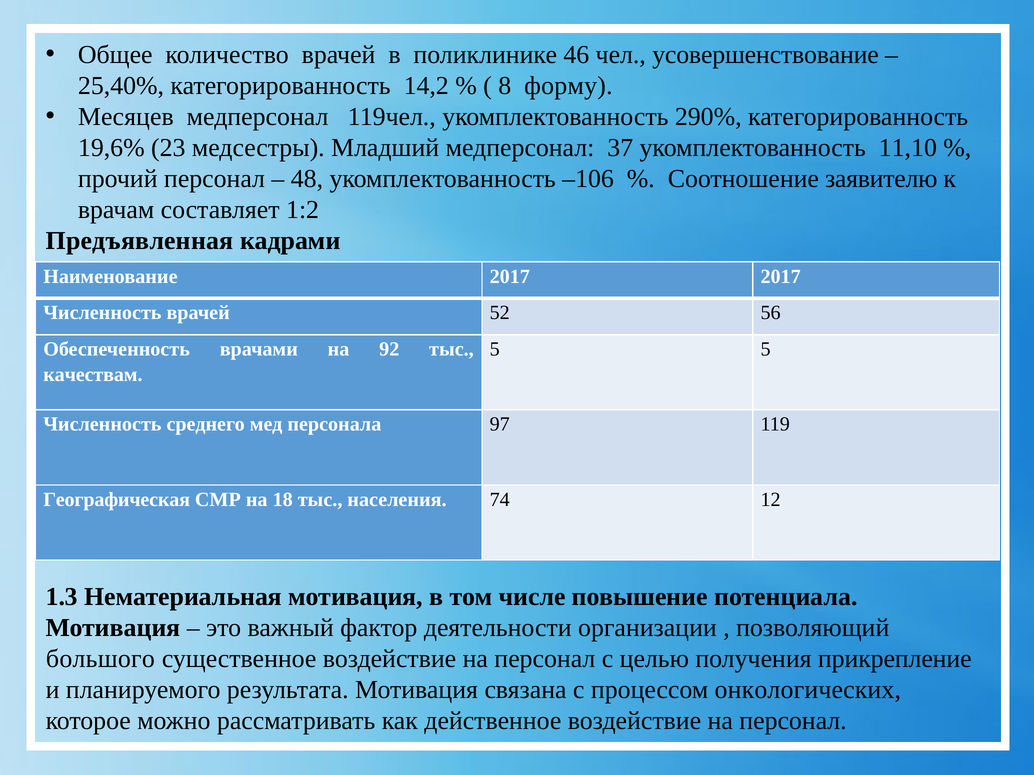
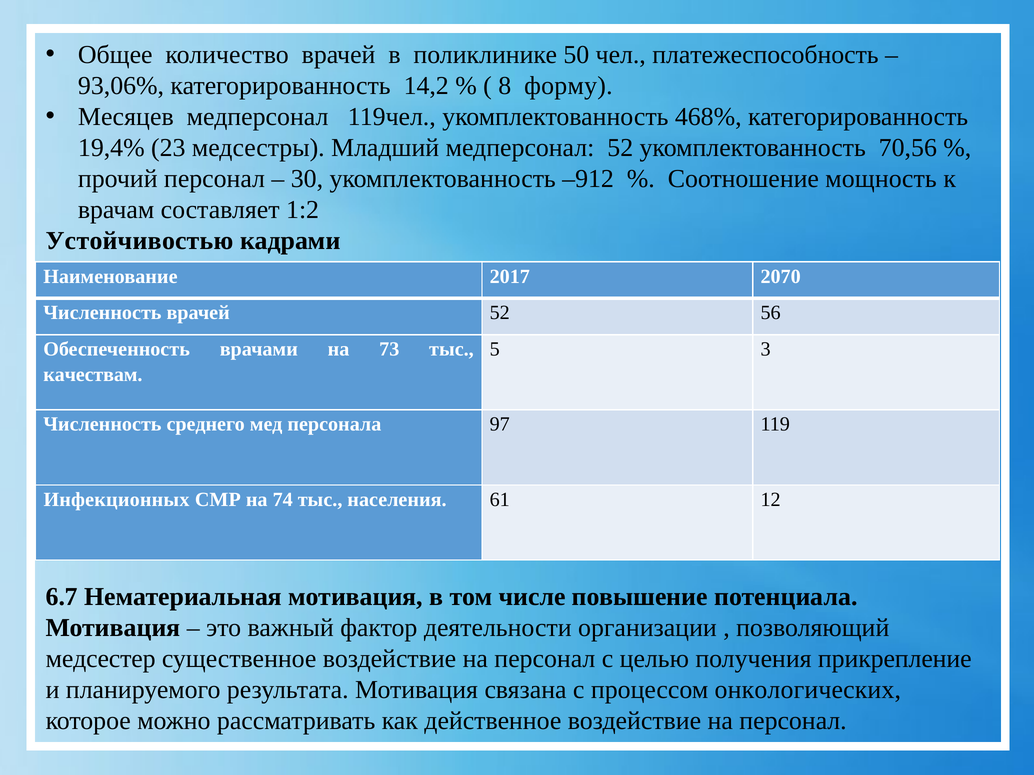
46: 46 -> 50
усовершенствование: усовершенствование -> платежеспособность
25,40%: 25,40% -> 93,06%
290%: 290% -> 468%
19,6%: 19,6% -> 19,4%
медперсонал 37: 37 -> 52
11,10: 11,10 -> 70,56
48: 48 -> 30
–106: –106 -> –912
заявителю: заявителю -> мощность
Предъявленная: Предъявленная -> Устойчивостью
2017 2017: 2017 -> 2070
92: 92 -> 73
5 5: 5 -> 3
Географическая: Географическая -> Инфекционных
18: 18 -> 74
74: 74 -> 61
1.3: 1.3 -> 6.7
большого: большого -> медсестер
